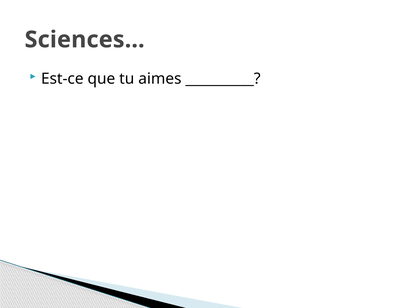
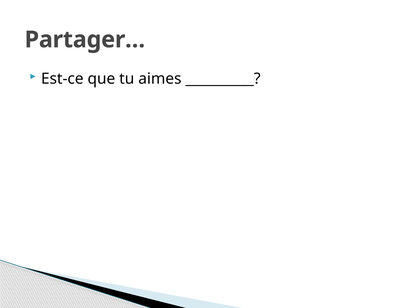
Sciences…: Sciences… -> Partager…
